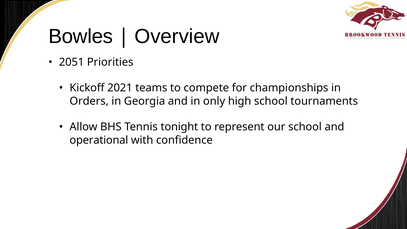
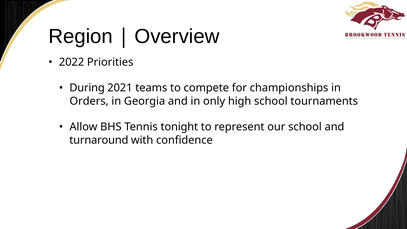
Bowles: Bowles -> Region
2051: 2051 -> 2022
Kickoff: Kickoff -> During
operational: operational -> turnaround
